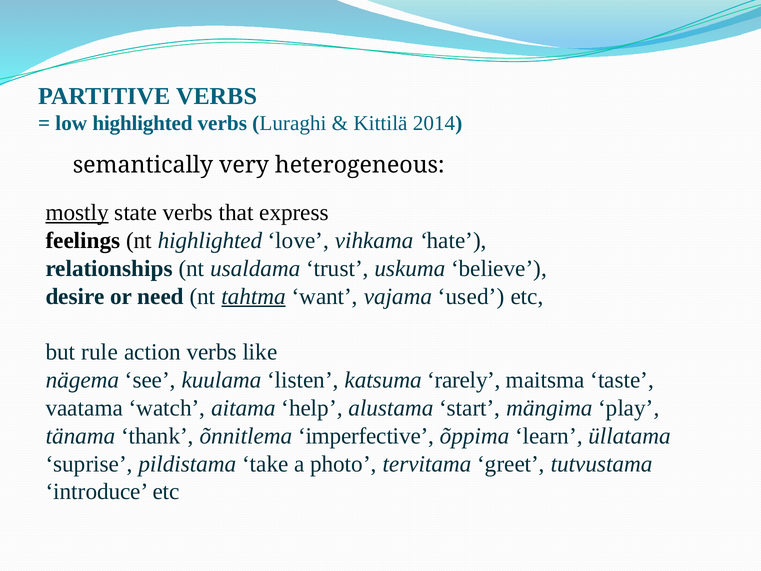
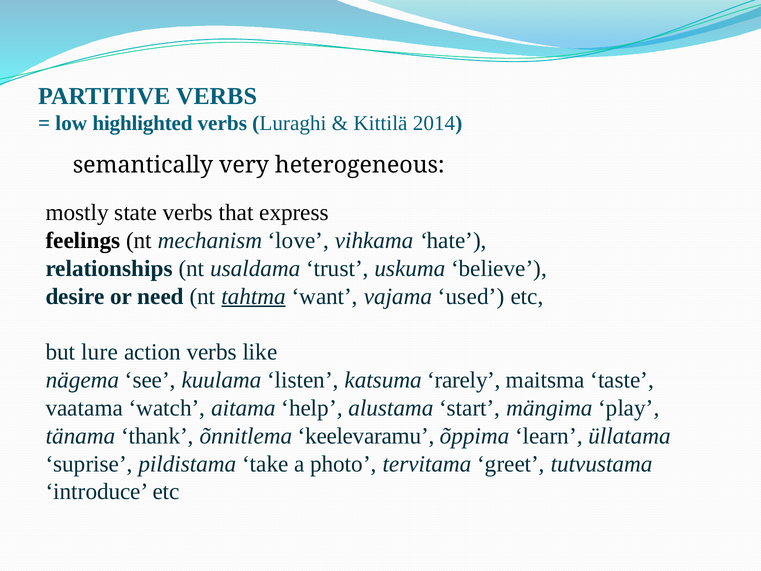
mostly underline: present -> none
nt highlighted: highlighted -> mechanism
rule: rule -> lure
imperfective: imperfective -> keelevaramu
